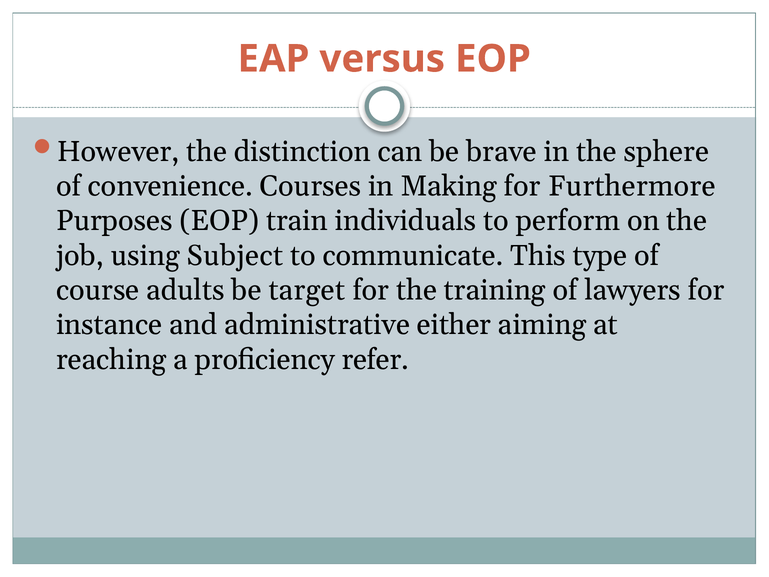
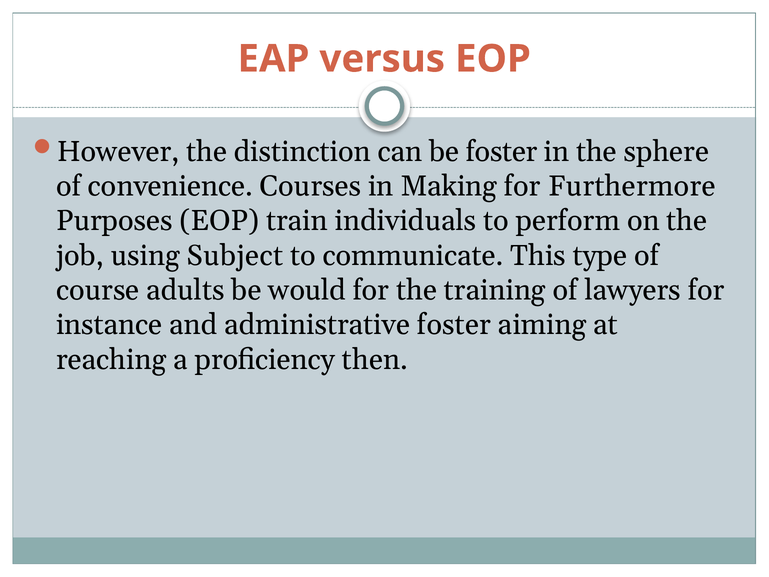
be brave: brave -> foster
target: target -> would
administrative either: either -> foster
refer: refer -> then
